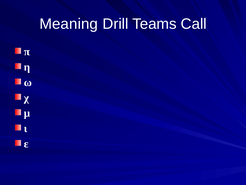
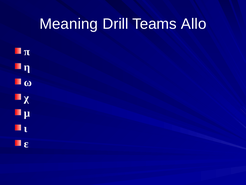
Call: Call -> Allo
